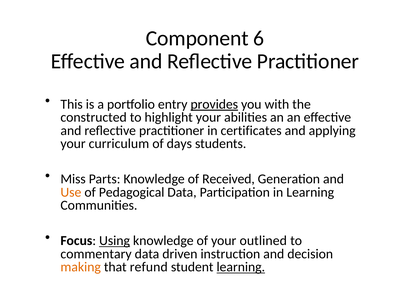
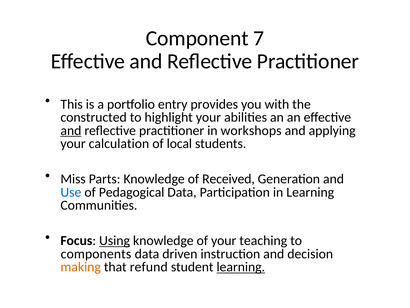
6: 6 -> 7
provides underline: present -> none
and at (71, 130) underline: none -> present
certificates: certificates -> workshops
curriculum: curriculum -> calculation
days: days -> local
Use colour: orange -> blue
outlined: outlined -> teaching
commentary: commentary -> components
